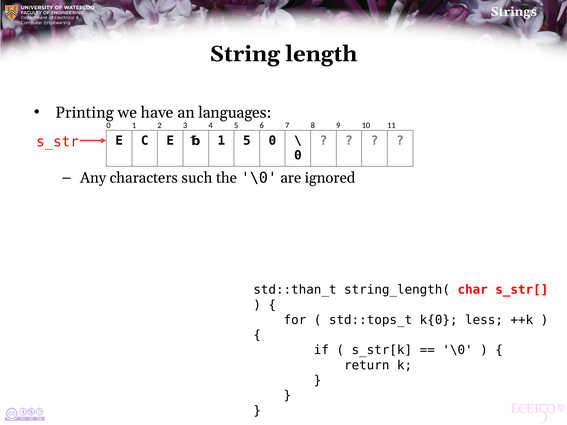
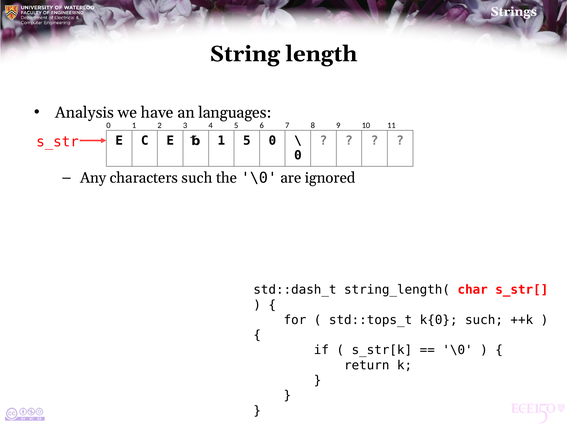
Printing: Printing -> Analysis
std::than_t: std::than_t -> std::dash_t
k{0 less: less -> such
